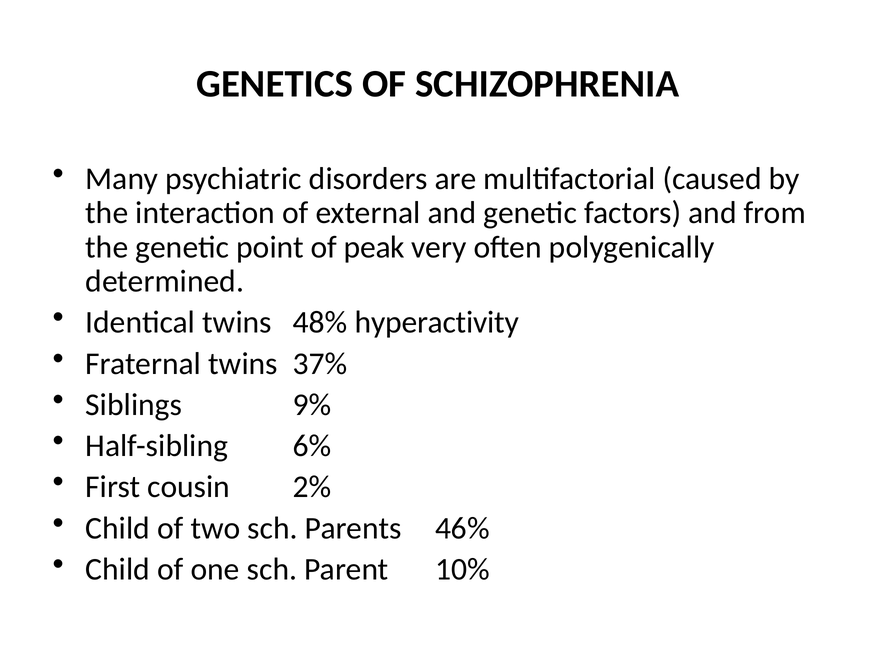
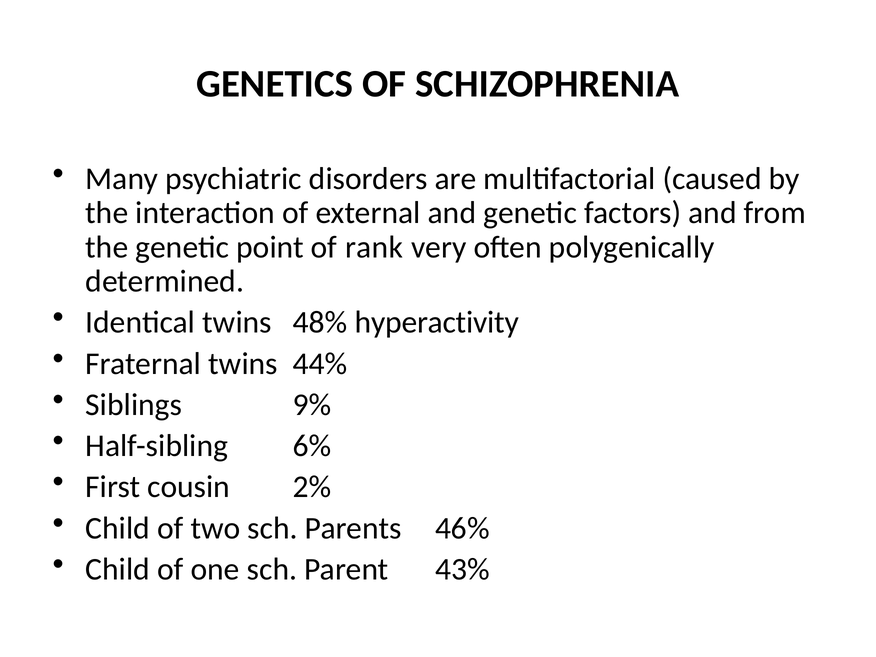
peak: peak -> rank
37%: 37% -> 44%
10%: 10% -> 43%
